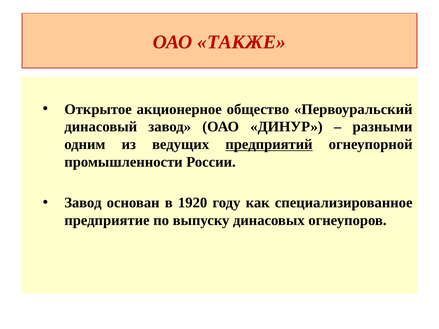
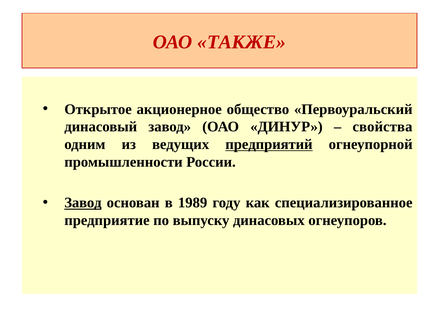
разными: разными -> свойства
Завод at (83, 203) underline: none -> present
1920: 1920 -> 1989
